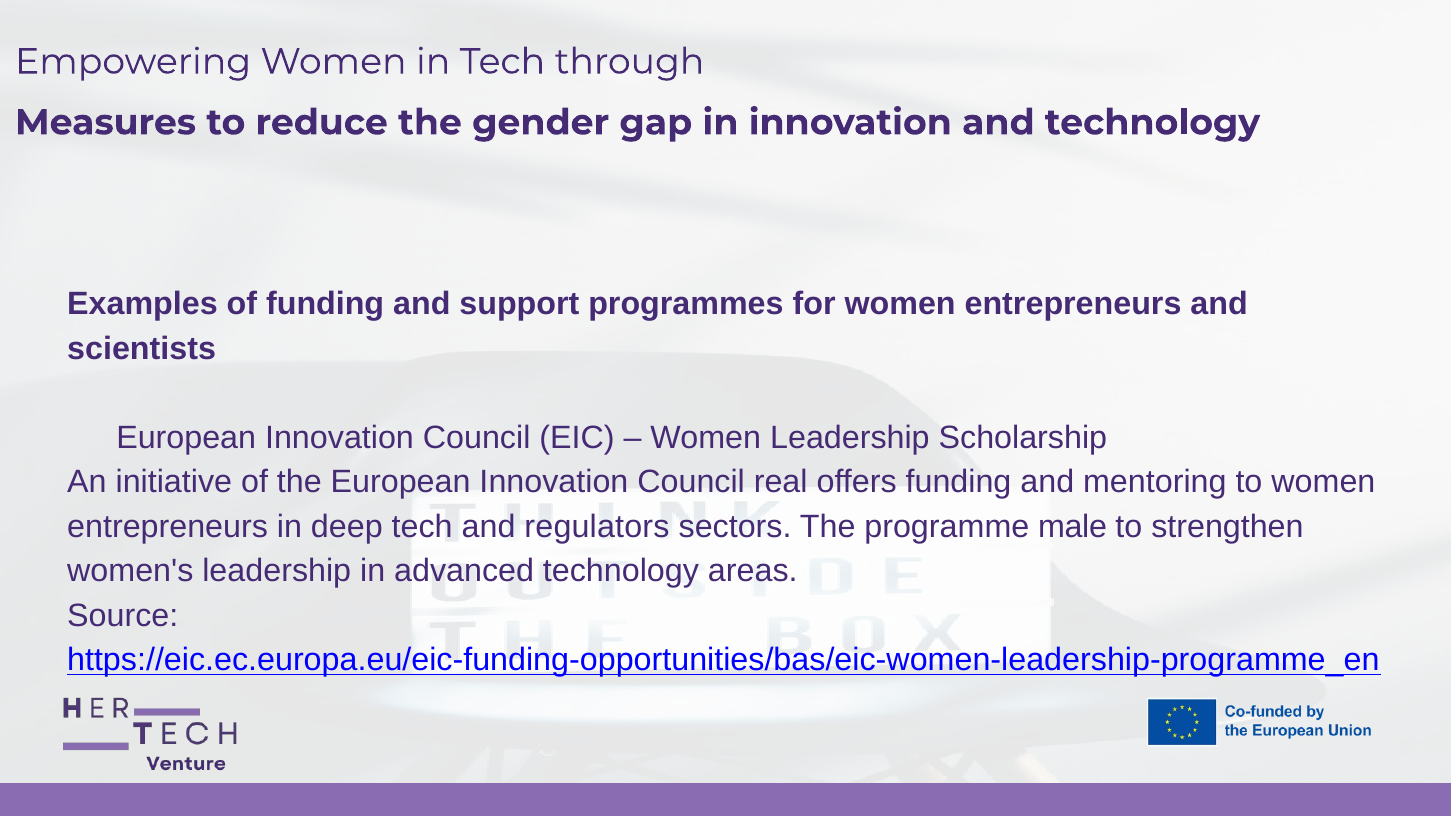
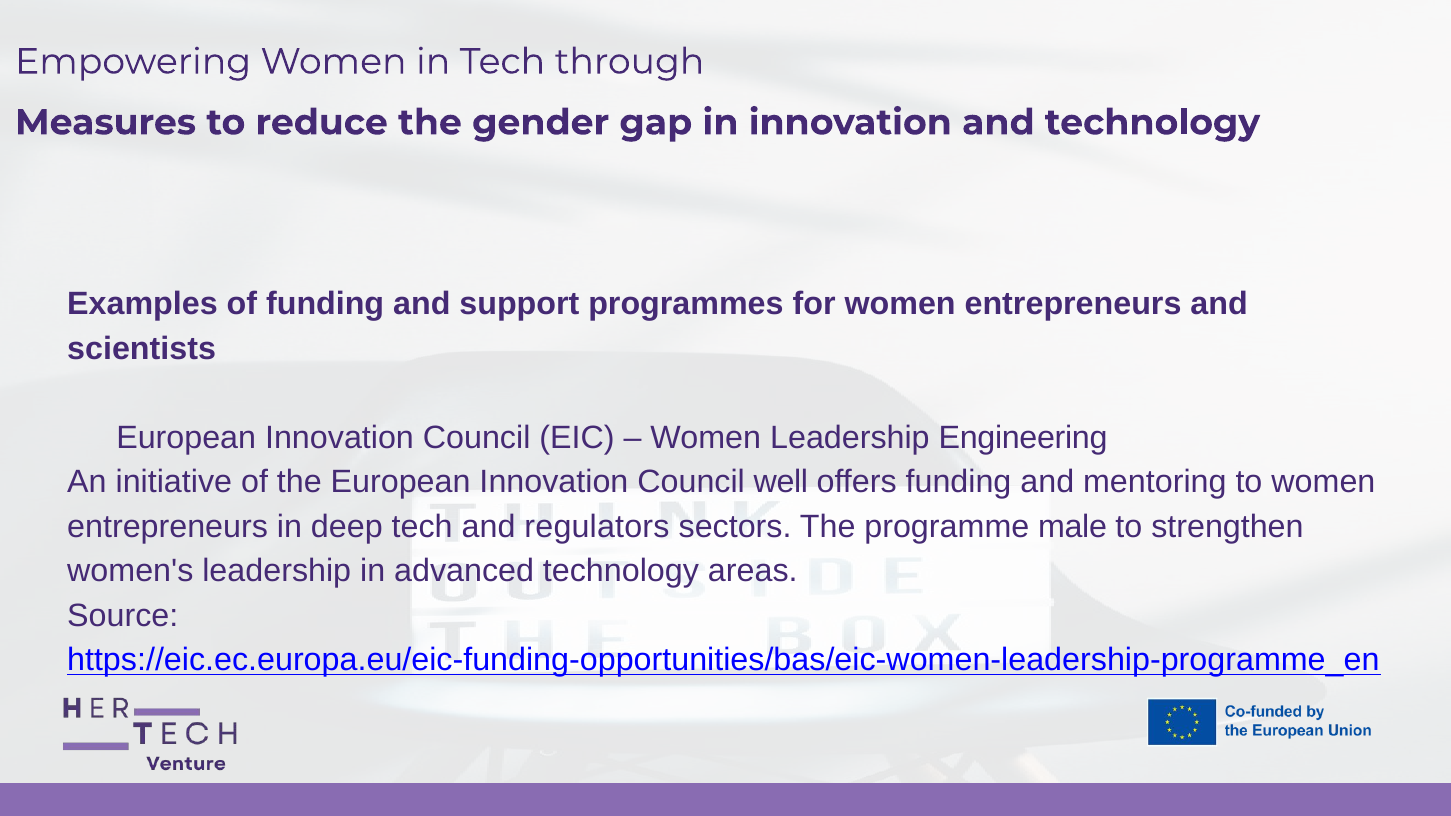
Scholarship: Scholarship -> Engineering
real: real -> well
